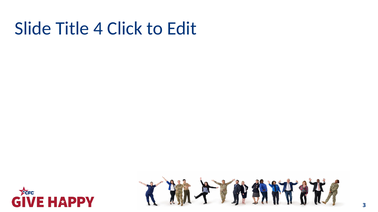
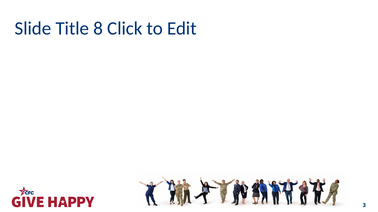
4: 4 -> 8
